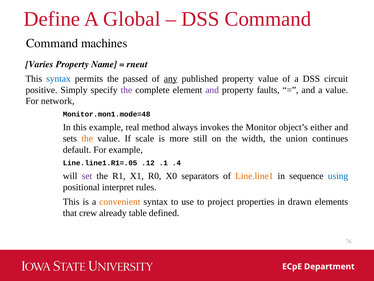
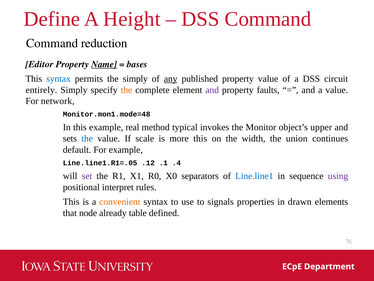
Global: Global -> Height
machines: machines -> reduction
Varies: Varies -> Editor
Name underline: none -> present
rneut: rneut -> bases
the passed: passed -> simply
positive: positive -> entirely
the at (126, 90) colour: purple -> orange
always: always -> typical
either: either -> upper
the at (87, 138) colour: orange -> blue
more still: still -> this
Line.line1 colour: orange -> blue
using colour: blue -> purple
project: project -> signals
crew: crew -> node
